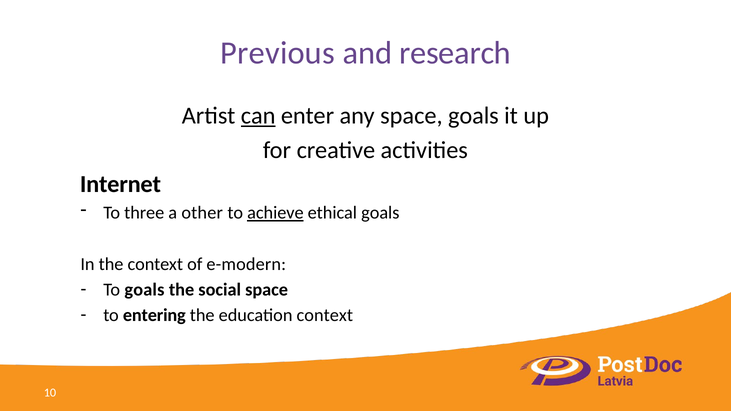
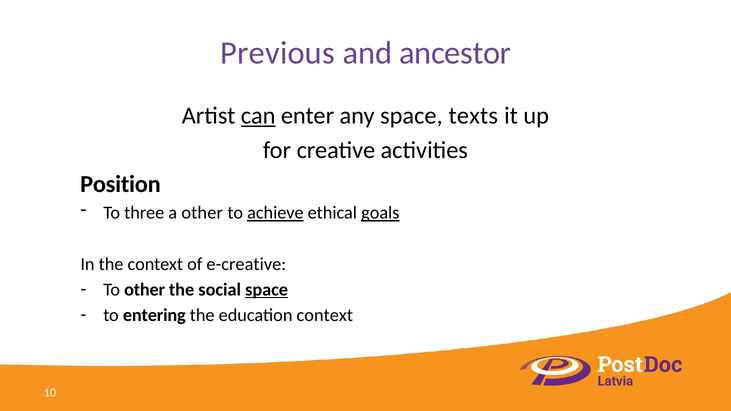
research: research -> ancestor
space goals: goals -> texts
Internet: Internet -> Position
goals at (380, 213) underline: none -> present
e-modern: e-modern -> e-creative
To goals: goals -> other
space at (267, 290) underline: none -> present
